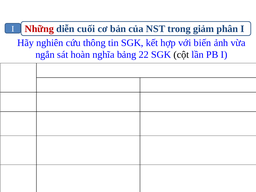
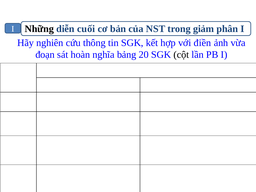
Những colour: red -> black
biến: biến -> điền
ngắn: ngắn -> đoạn
22: 22 -> 20
